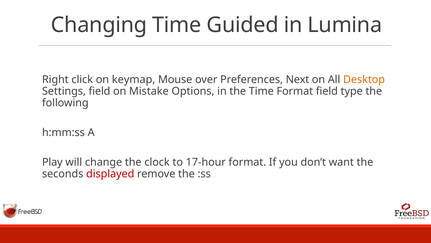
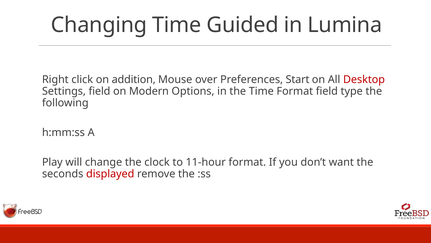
keymap: keymap -> addition
Next: Next -> Start
Desktop colour: orange -> red
Mistake: Mistake -> Modern
17-hour: 17-hour -> 11-hour
